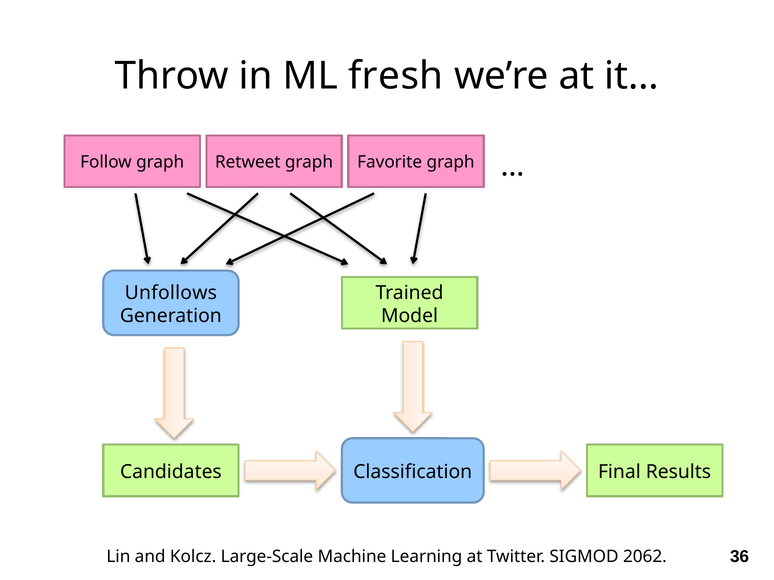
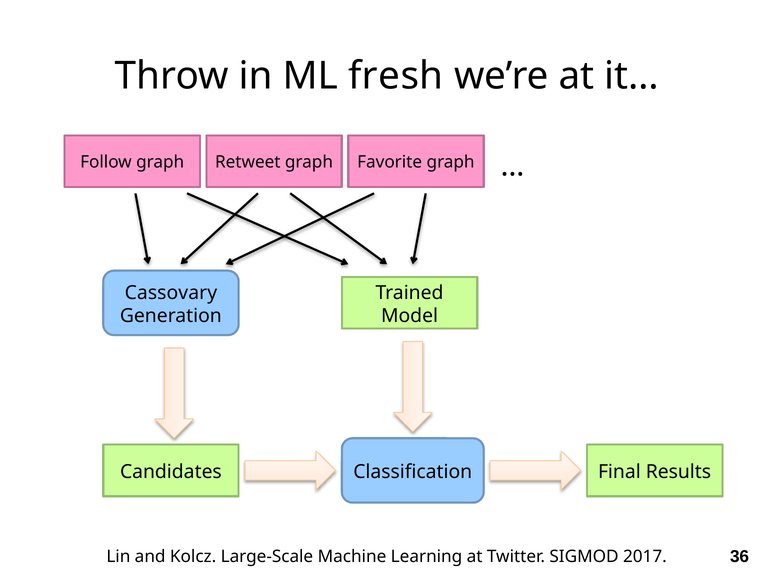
Unfollows: Unfollows -> Cassovary
2062: 2062 -> 2017
